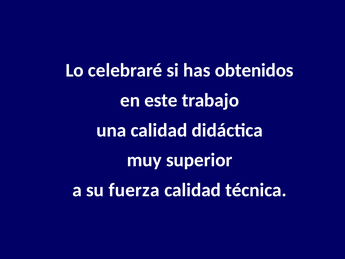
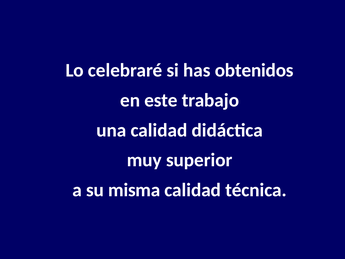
fuerza: fuerza -> misma
